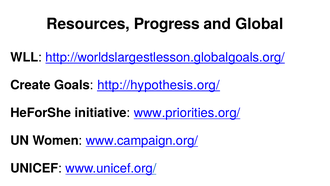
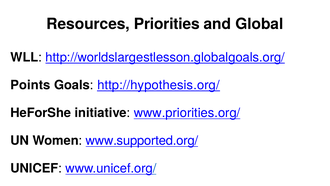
Progress: Progress -> Priorities
Create: Create -> Points
www.campaign.org/: www.campaign.org/ -> www.supported.org/
